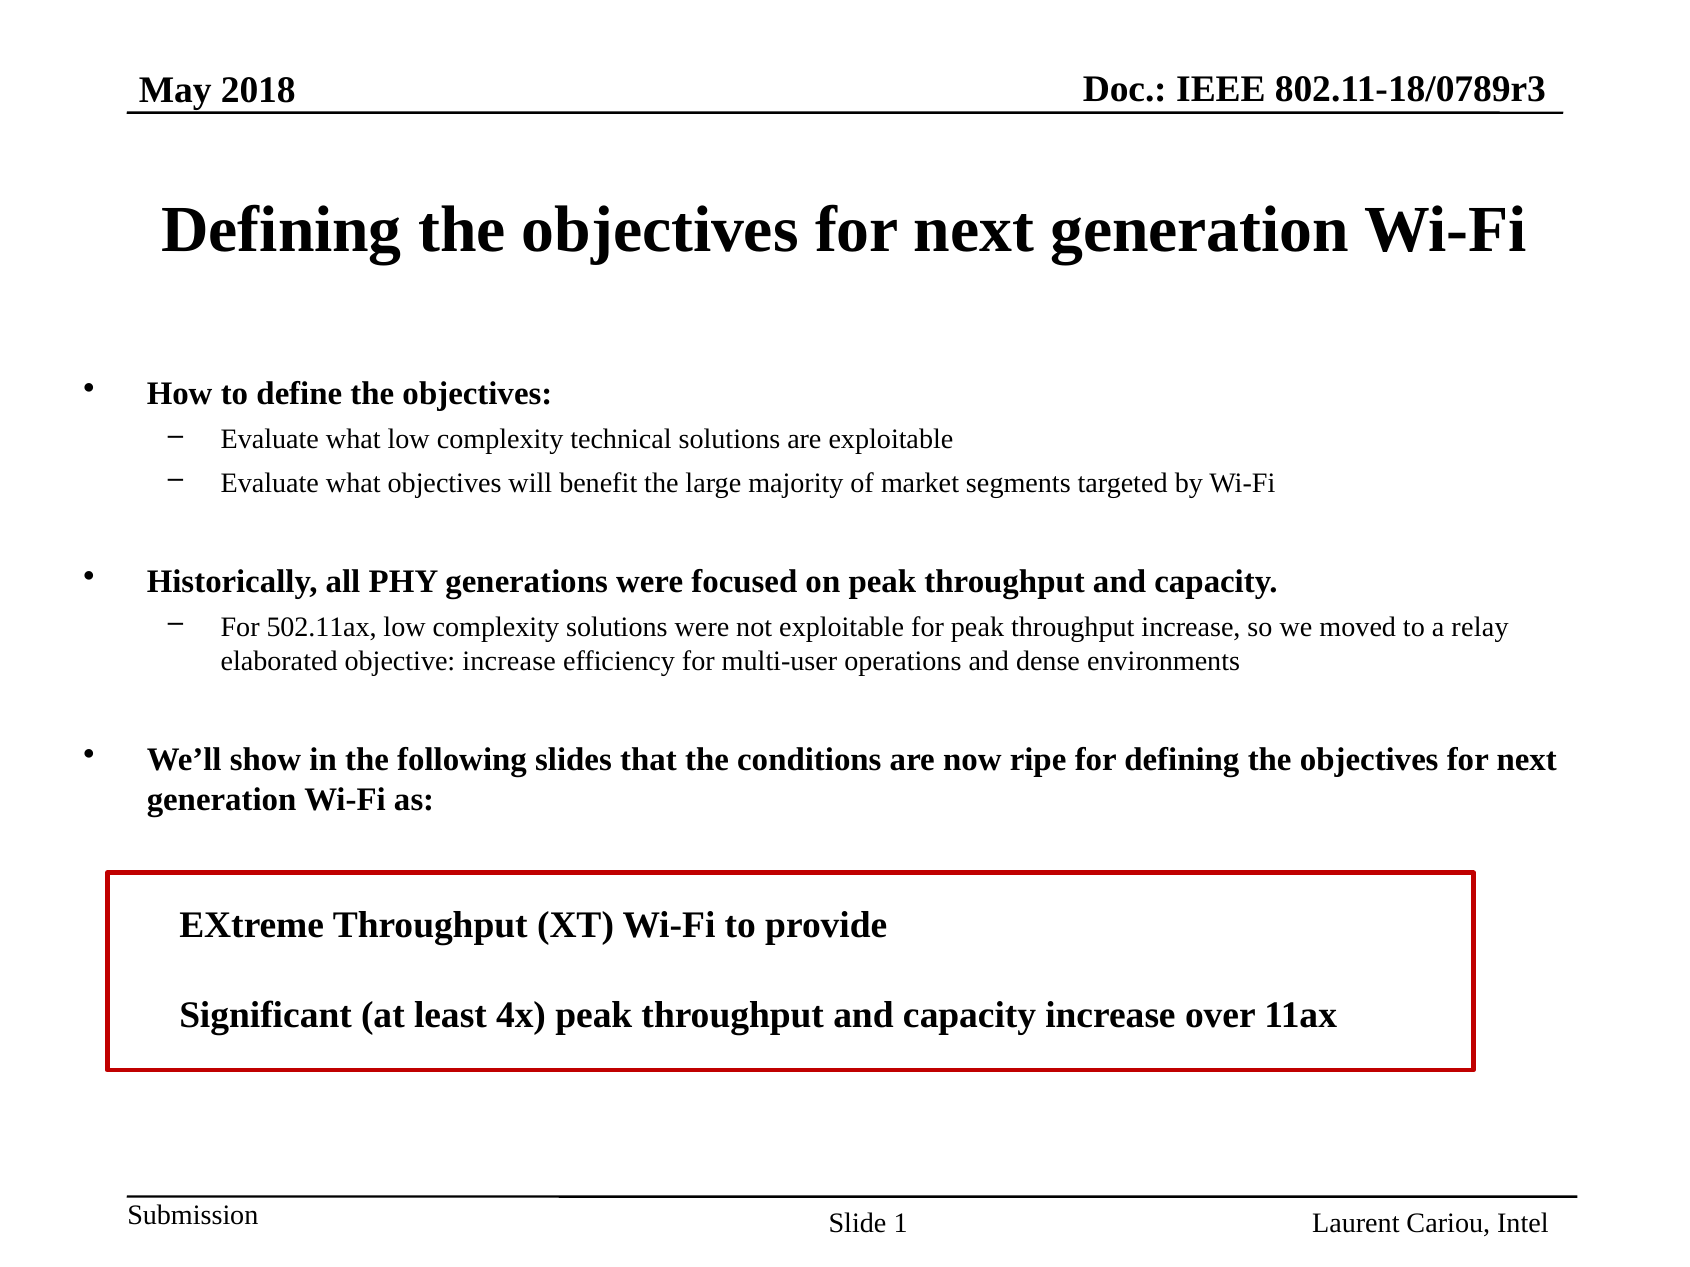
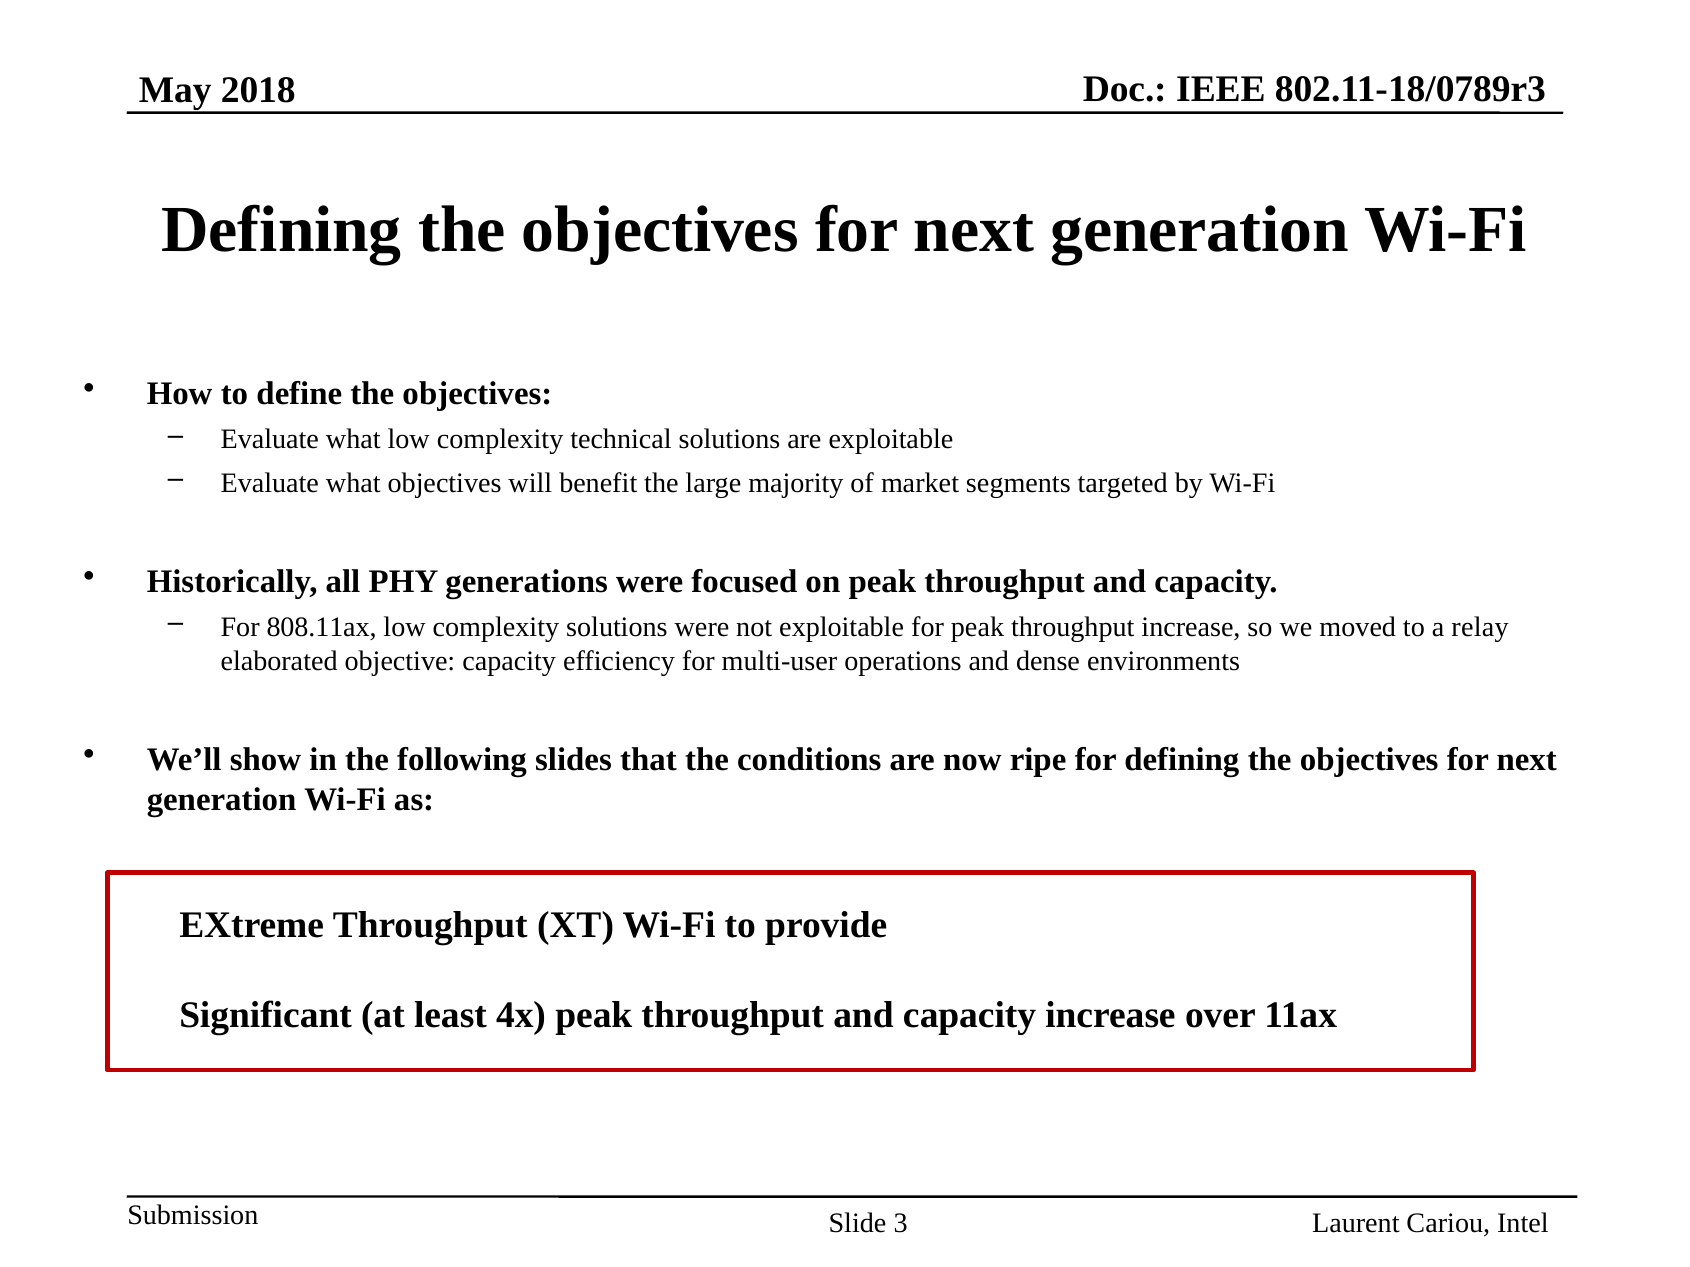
502.11ax: 502.11ax -> 808.11ax
objective increase: increase -> capacity
1: 1 -> 3
